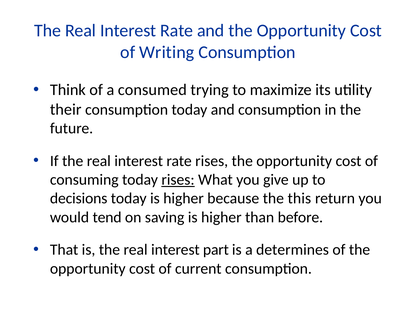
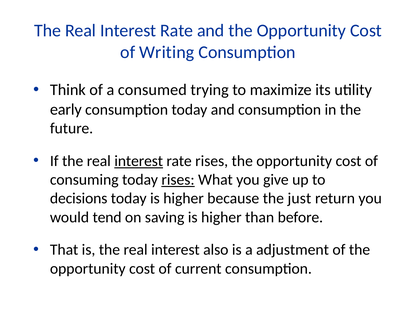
their: their -> early
interest at (139, 161) underline: none -> present
this: this -> just
part: part -> also
determines: determines -> adjustment
